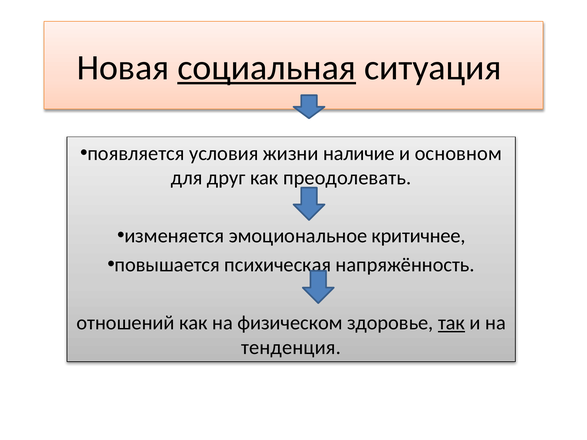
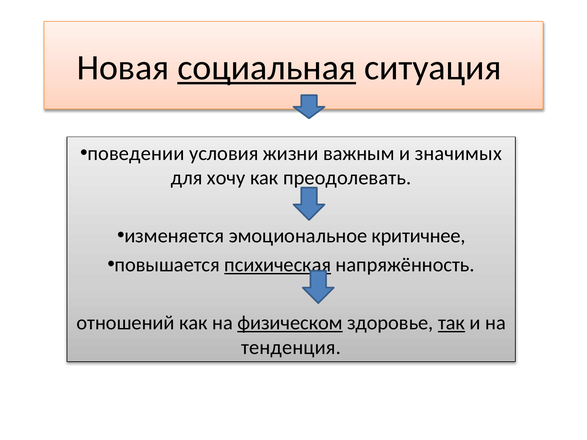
появляется: появляется -> поведении
наличие: наличие -> важным
основном: основном -> значимых
друг: друг -> хочу
психическая underline: none -> present
физическом underline: none -> present
